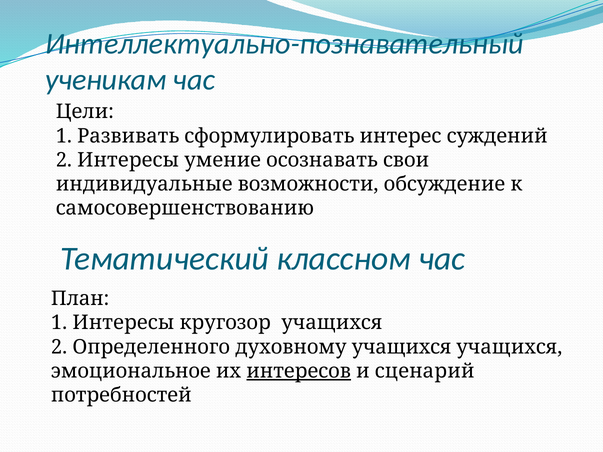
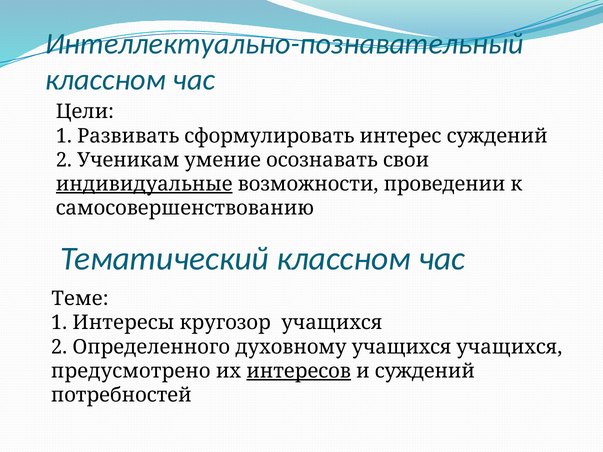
ученикам at (106, 80): ученикам -> классном
2 Интересы: Интересы -> Ученикам
индивидуальные underline: none -> present
обсуждение: обсуждение -> проведении
План: План -> Теме
эмоциональное: эмоциональное -> предусмотрено
и сценарий: сценарий -> суждений
